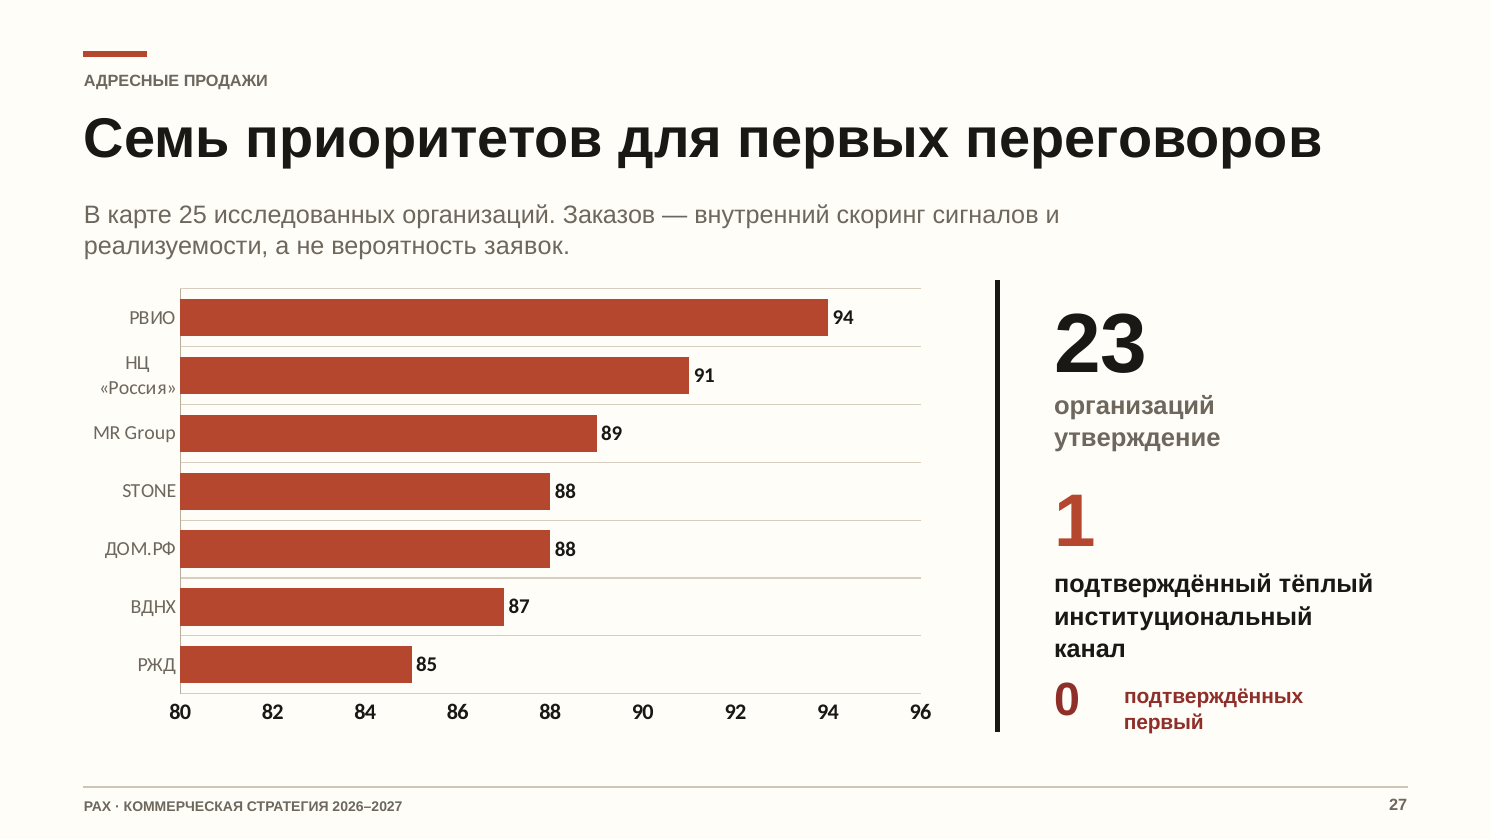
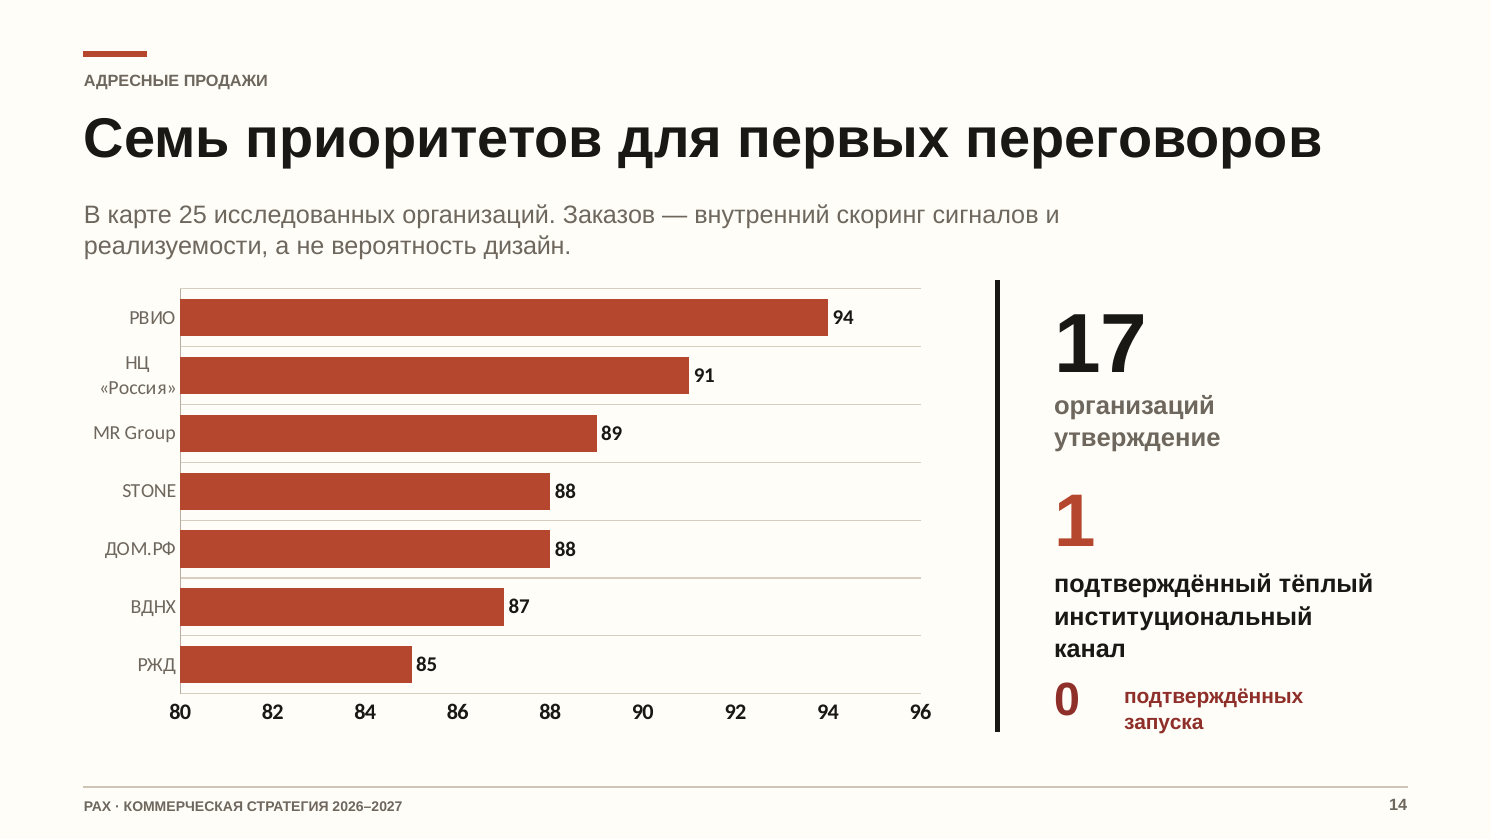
заявок: заявок -> дизайн
23: 23 -> 17
первый: первый -> запуска
27: 27 -> 14
